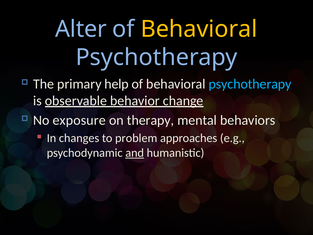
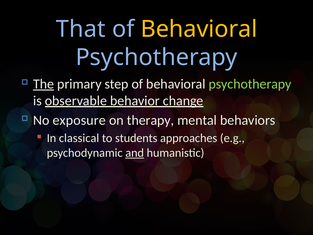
Alter: Alter -> That
The underline: none -> present
help: help -> step
psychotherapy at (250, 84) colour: light blue -> light green
changes: changes -> classical
problem: problem -> students
